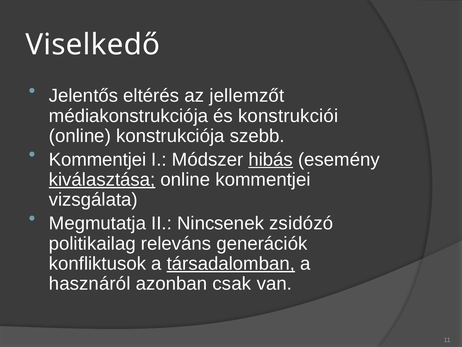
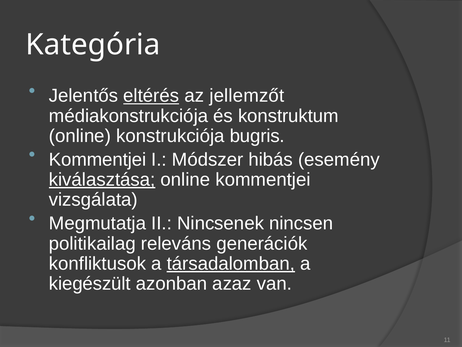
Viselkedő: Viselkedő -> Kategória
eltérés underline: none -> present
konstrukciói: konstrukciói -> konstruktum
szebb: szebb -> bugris
hibás underline: present -> none
zsidózó: zsidózó -> nincsen
hasznáról: hasznáról -> kiegészült
csak: csak -> azaz
